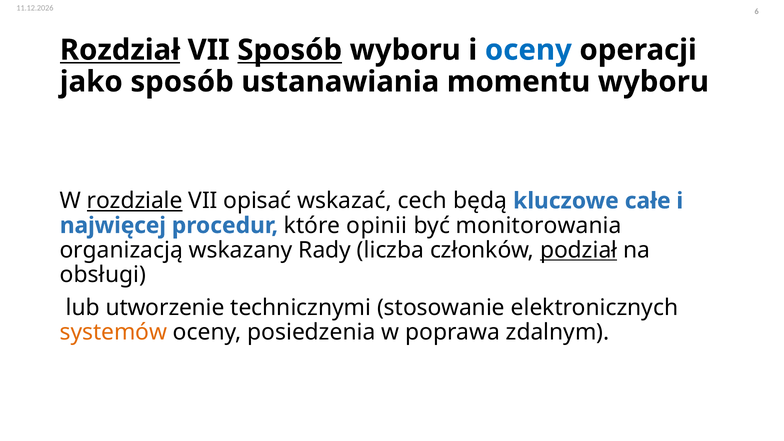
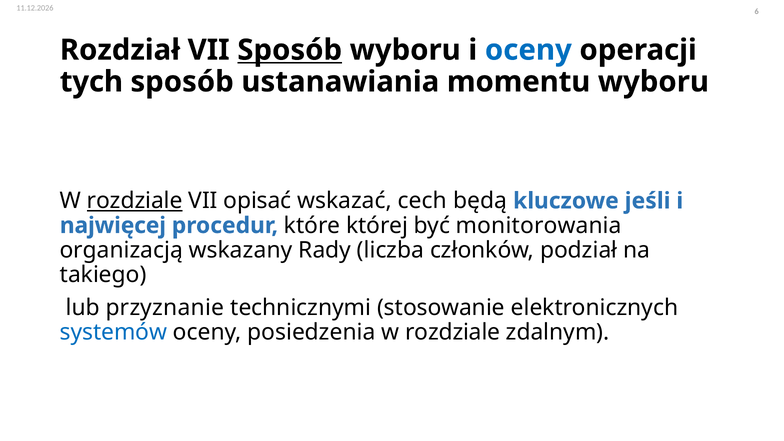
Rozdział underline: present -> none
jako: jako -> tych
całe: całe -> jeśli
opinii: opinii -> której
podział underline: present -> none
obsługi: obsługi -> takiego
utworzenie: utworzenie -> przyznanie
systemów colour: orange -> blue
posiedzenia w poprawa: poprawa -> rozdziale
